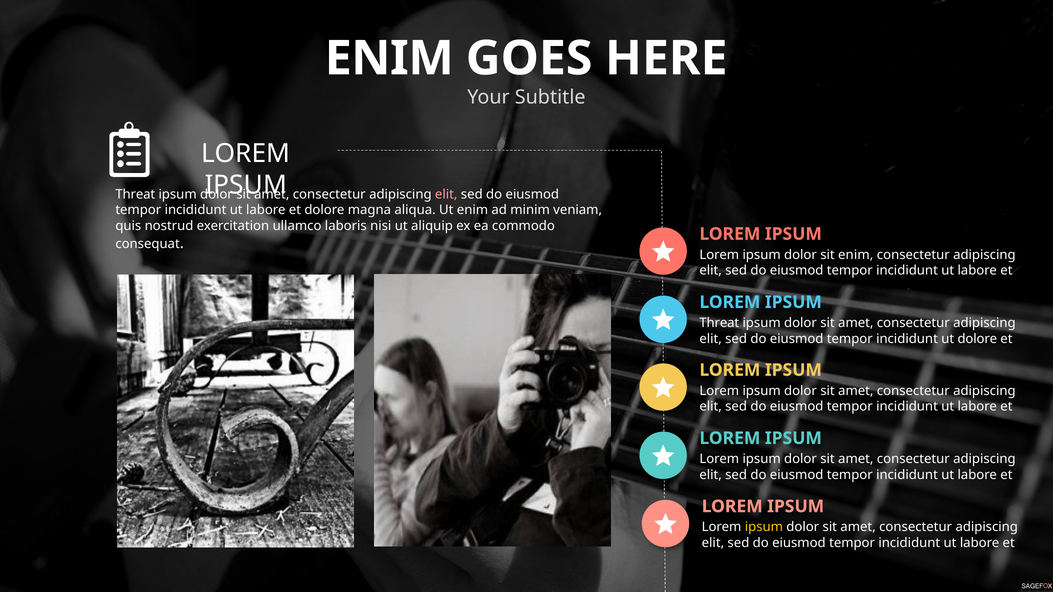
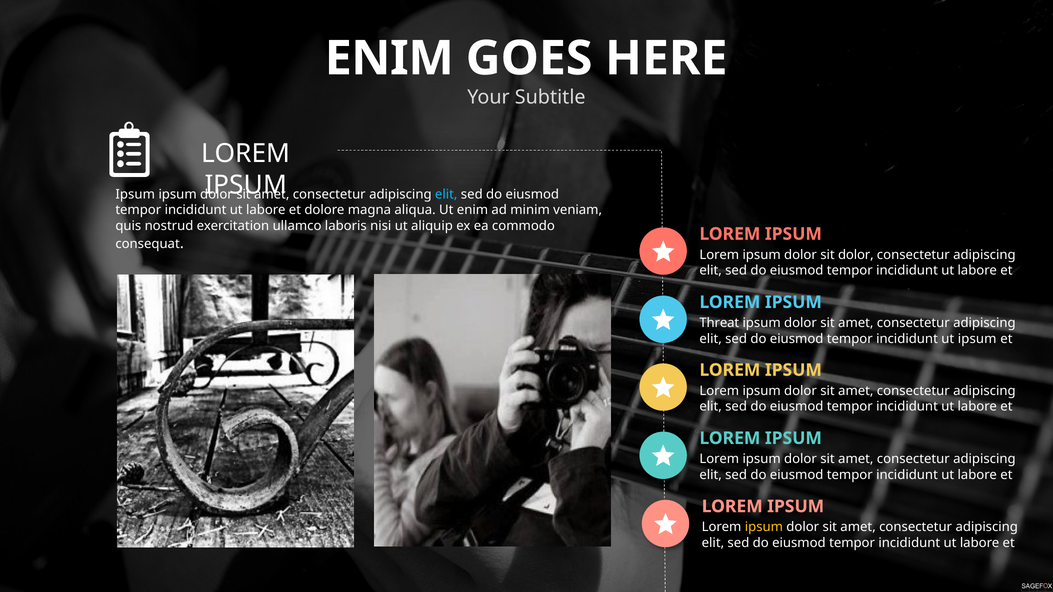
Threat at (135, 194): Threat -> Ipsum
elit at (446, 194) colour: pink -> light blue
sit enim: enim -> dolor
ut dolore: dolore -> ipsum
